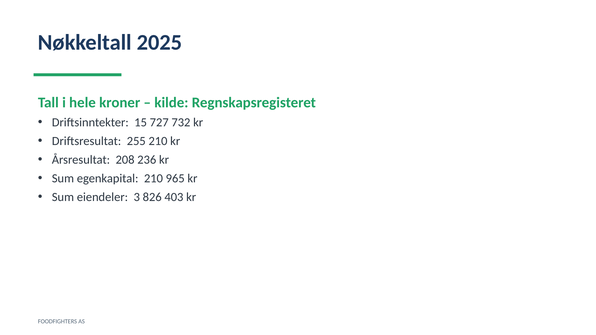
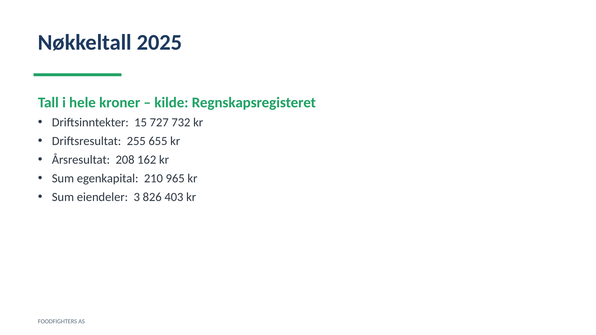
255 210: 210 -> 655
236: 236 -> 162
